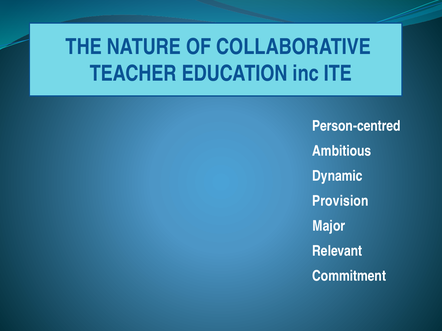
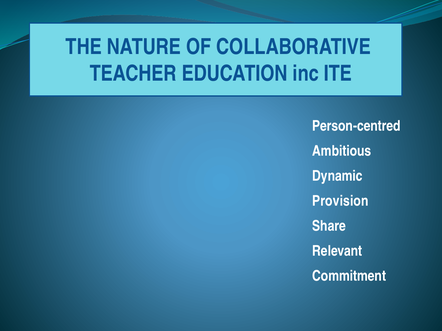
Major: Major -> Share
